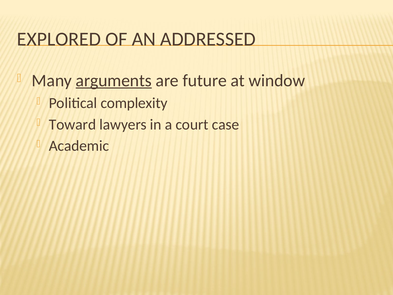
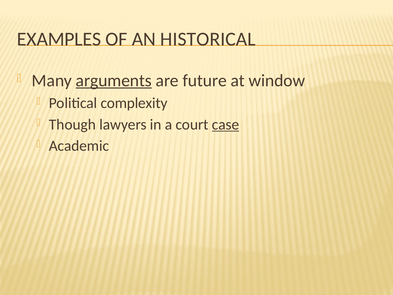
EXPLORED: EXPLORED -> EXAMPLES
ADDRESSED: ADDRESSED -> HISTORICAL
Toward: Toward -> Though
case underline: none -> present
